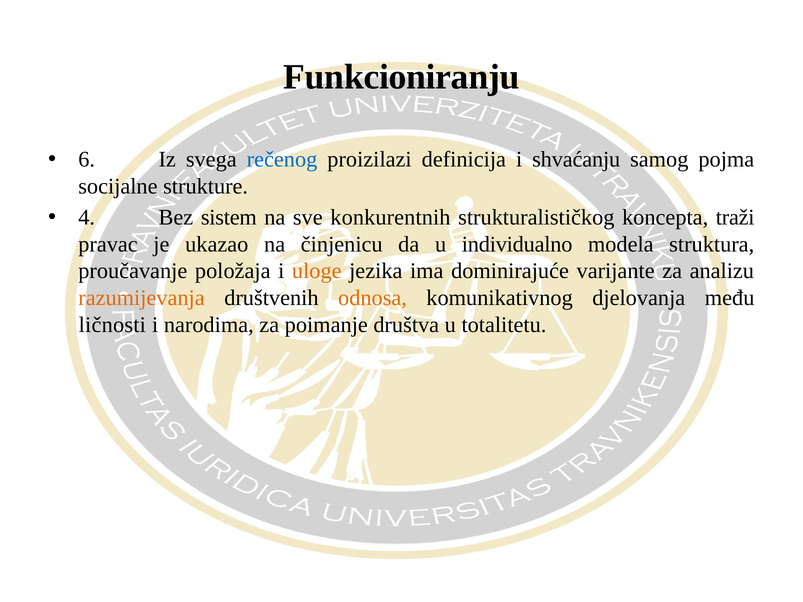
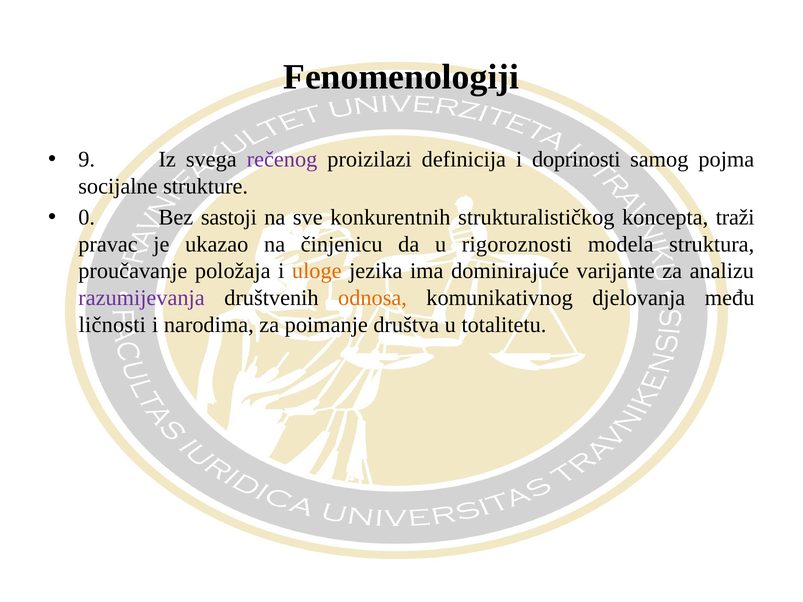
Funkcioniranju: Funkcioniranju -> Fenomenologiji
6: 6 -> 9
rečenog colour: blue -> purple
shvaćanju: shvaćanju -> doprinosti
4: 4 -> 0
sistem: sistem -> sastoji
individualno: individualno -> rigoroznosti
razumijevanja colour: orange -> purple
